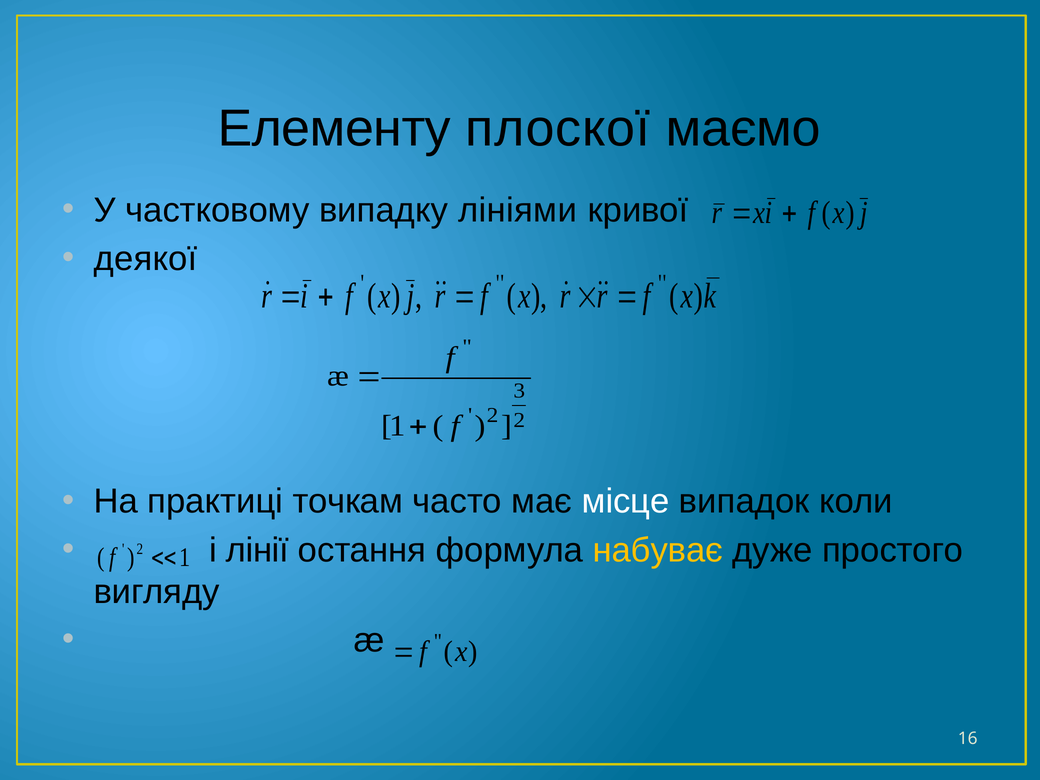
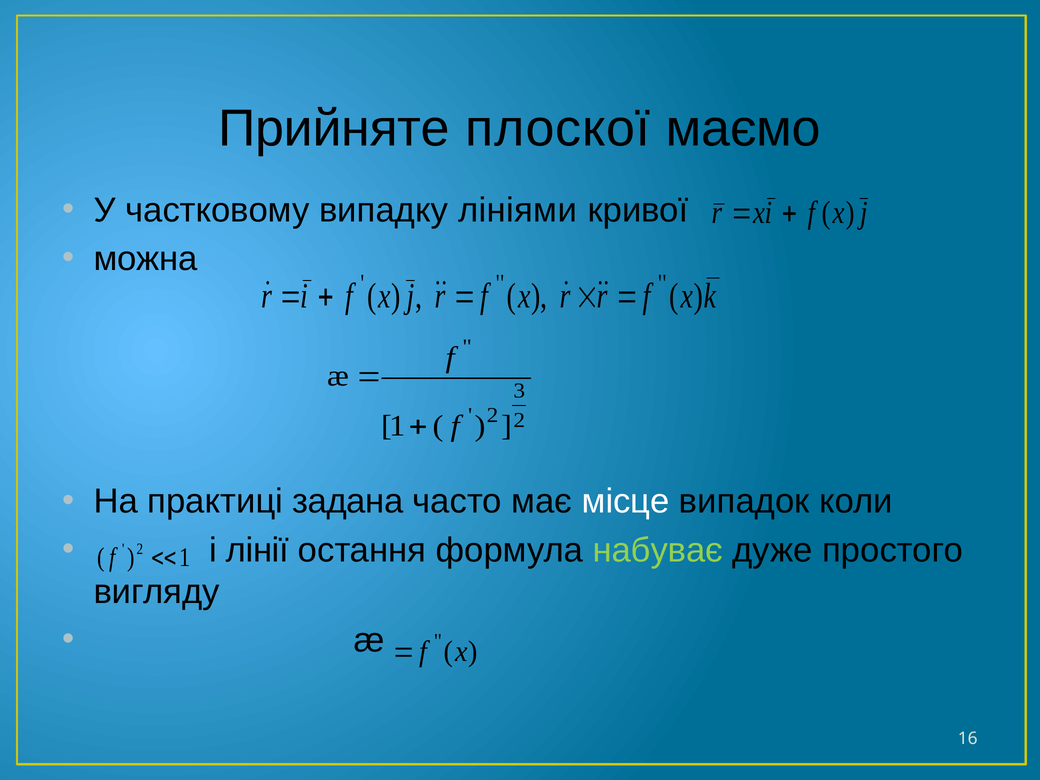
Елементу: Елементу -> Прийняте
деякої: деякої -> можна
точкам: точкам -> задана
набуває colour: yellow -> light green
